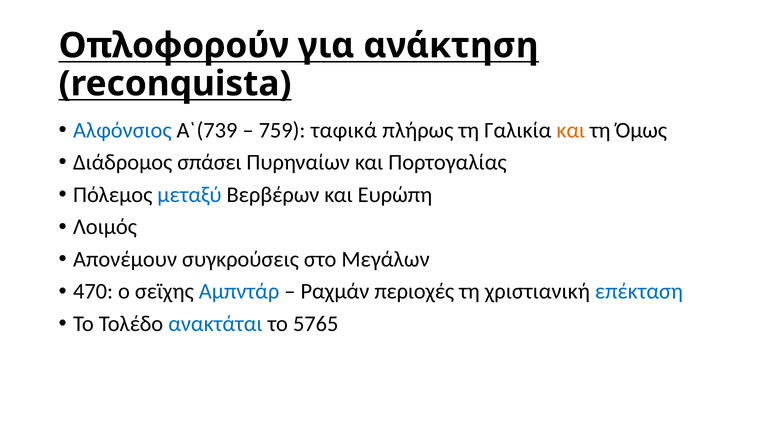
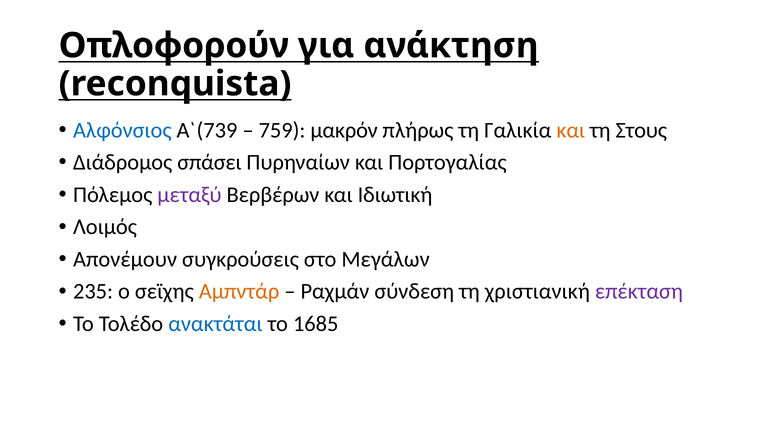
ταφικά: ταφικά -> μακρόν
Όμως: Όμως -> Στους
μεταξύ colour: blue -> purple
Ευρώπη: Ευρώπη -> Ιδιωτική
470: 470 -> 235
Αμπντάρ colour: blue -> orange
περιοχές: περιοχές -> σύνδεση
επέκταση colour: blue -> purple
5765: 5765 -> 1685
